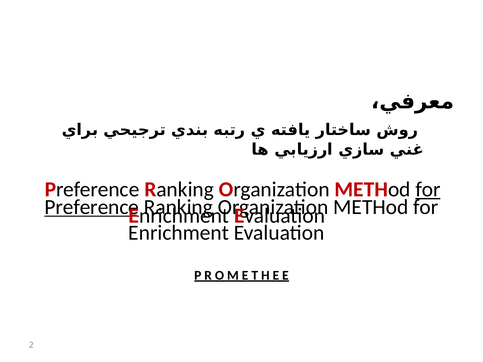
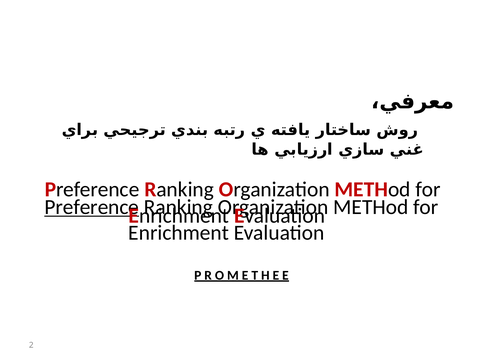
for at (428, 190) underline: present -> none
